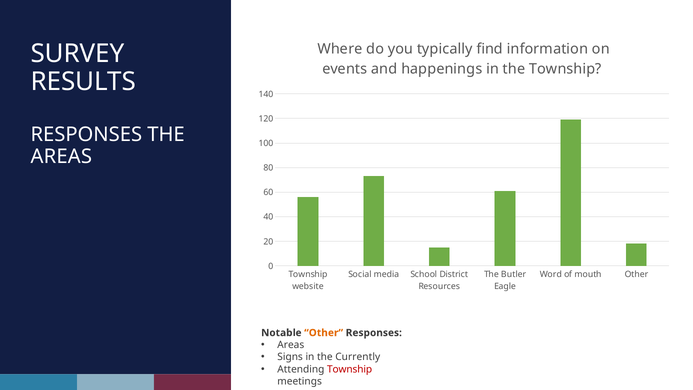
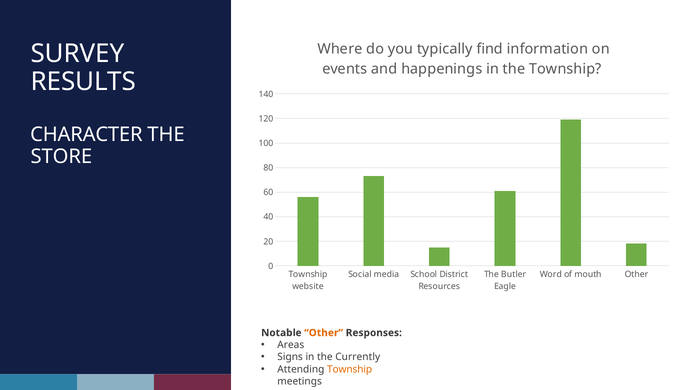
RESPONSES at (86, 135): RESPONSES -> CHARACTER
AREAS at (61, 157): AREAS -> STORE
Township at (350, 369) colour: red -> orange
